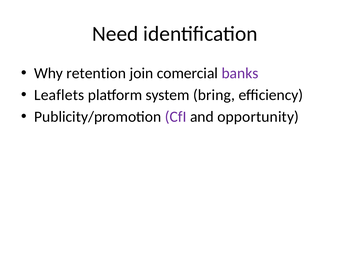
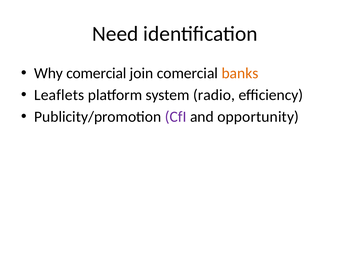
Why retention: retention -> comercial
banks colour: purple -> orange
bring: bring -> radio
